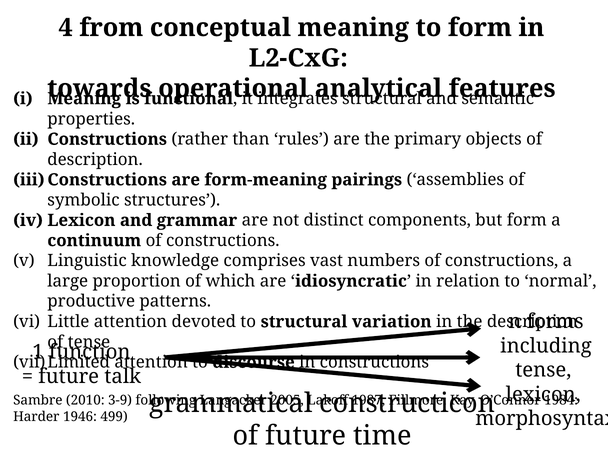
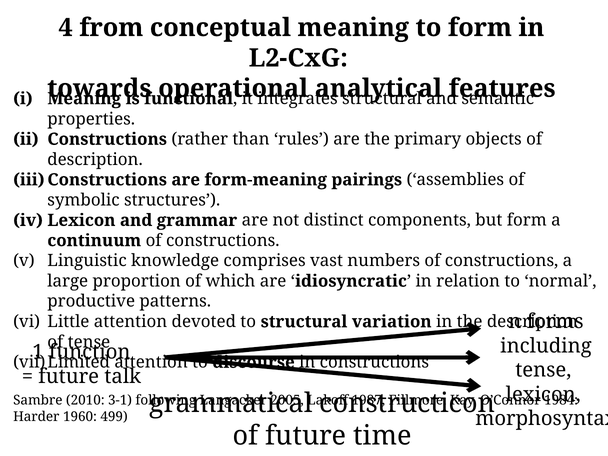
3-9: 3-9 -> 3-1
1946: 1946 -> 1960
